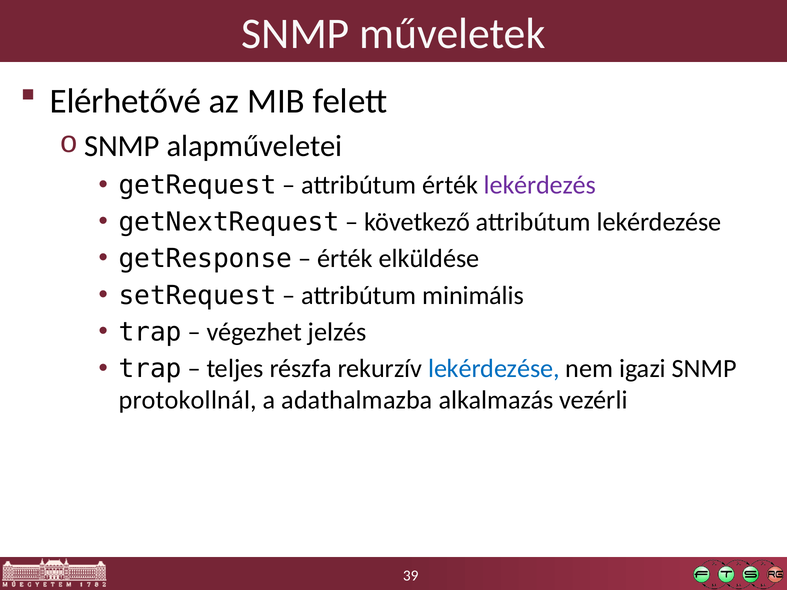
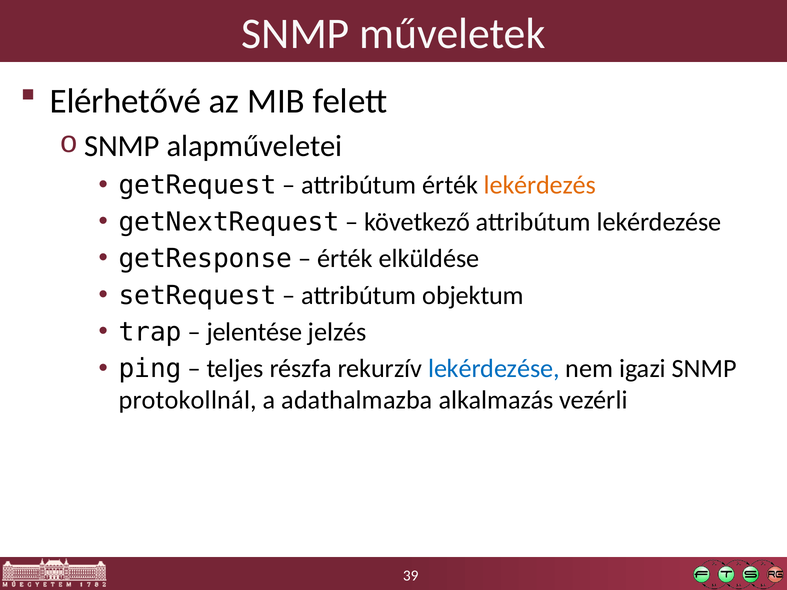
lekérdezés colour: purple -> orange
minimális: minimális -> objektum
végezhet: végezhet -> jelentése
trap at (150, 369): trap -> ping
